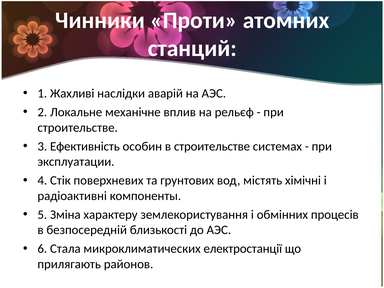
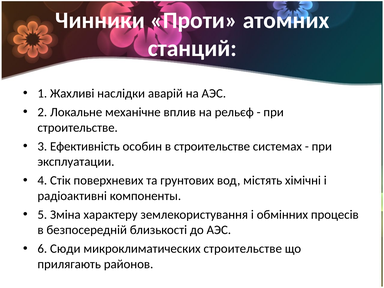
Стала: Стала -> Сюди
микроклиматических електростанції: електростанції -> строительстве
